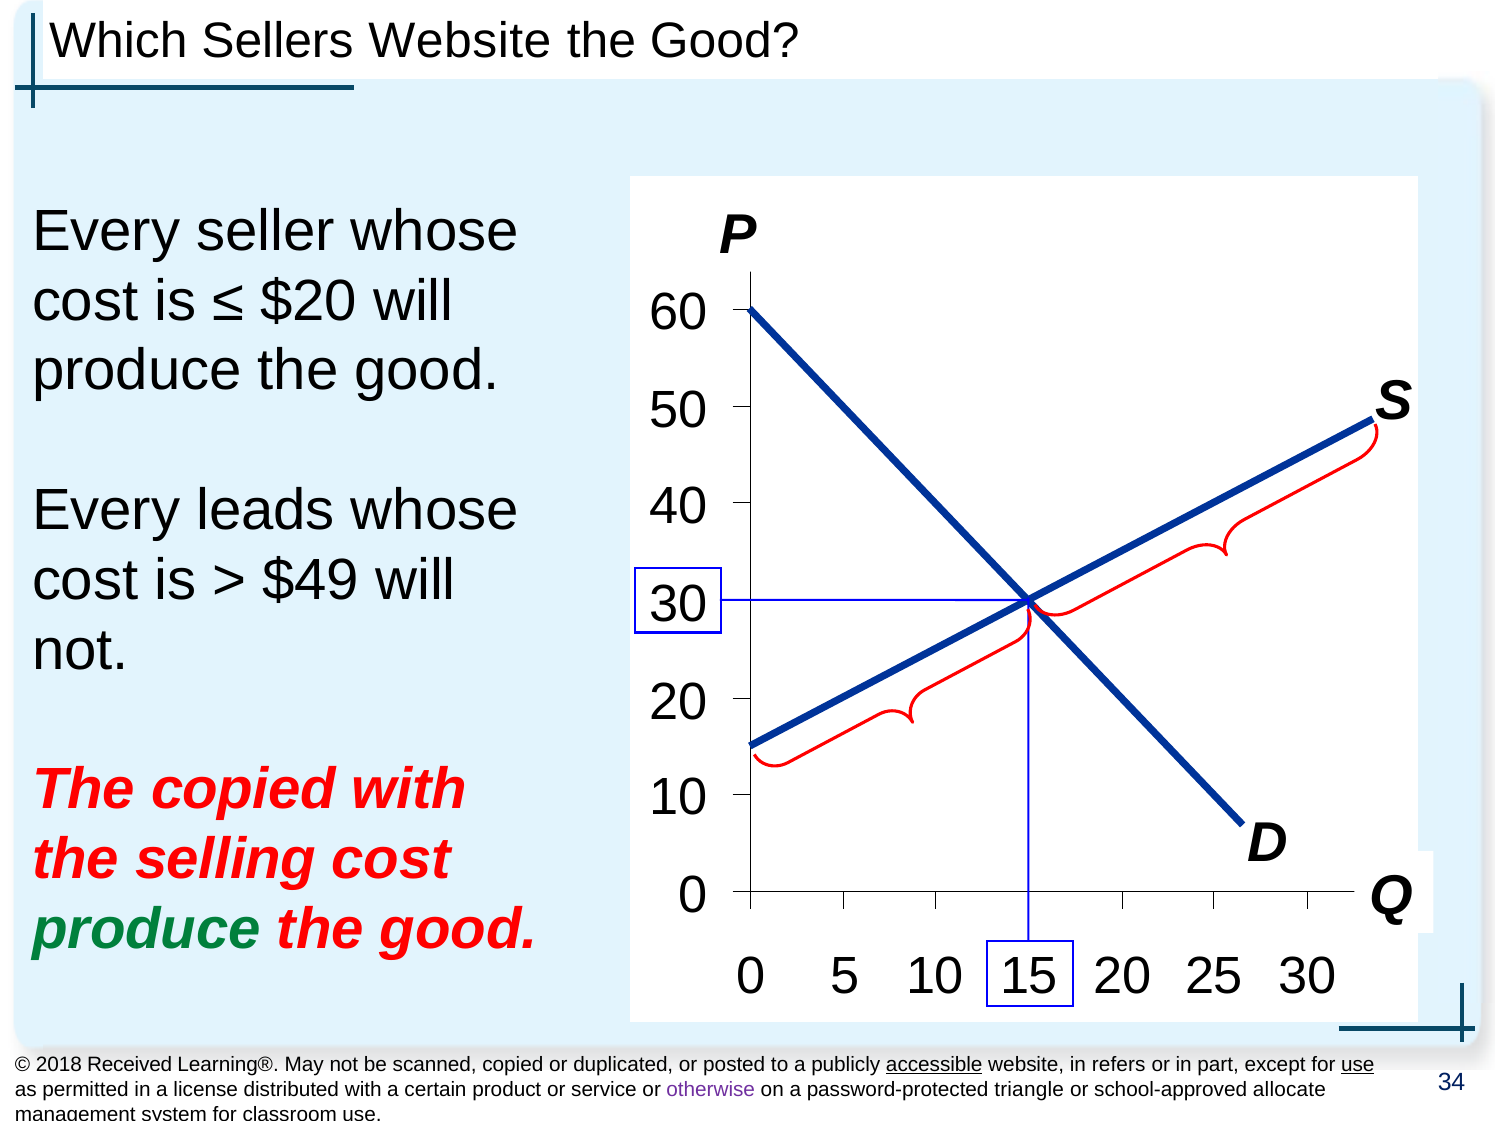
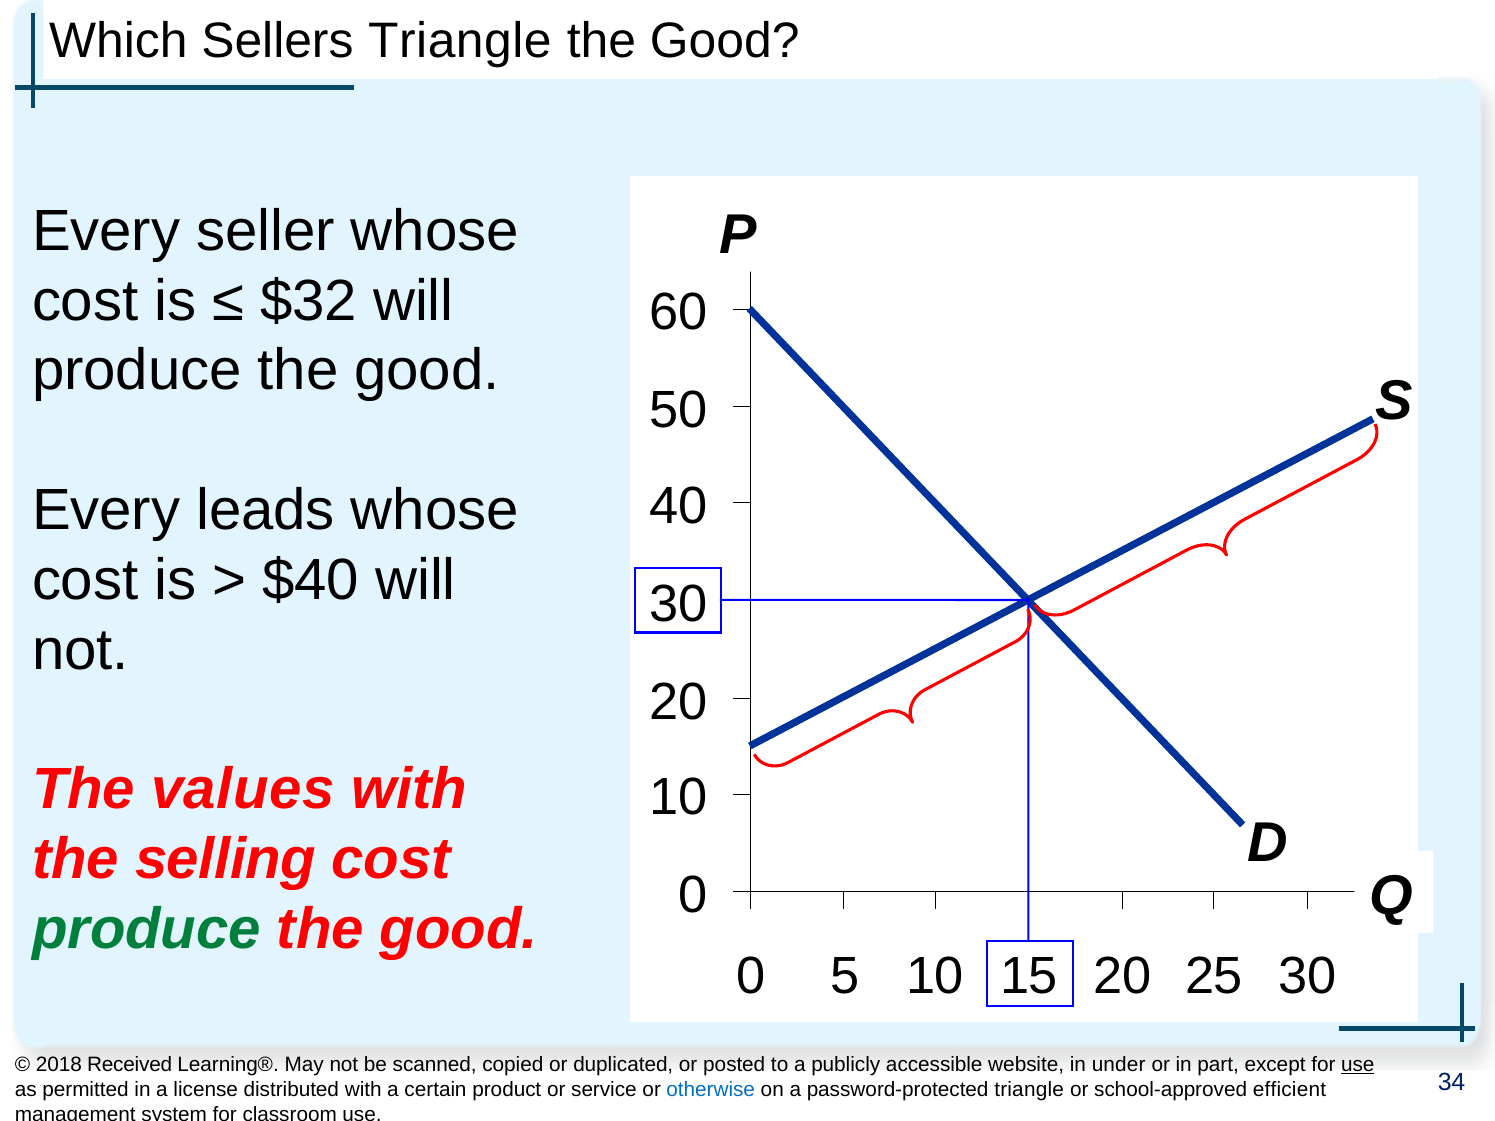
Sellers Website: Website -> Triangle
$20: $20 -> $32
$49: $49 -> $40
The copied: copied -> values
accessible underline: present -> none
refers: refers -> under
otherwise colour: purple -> blue
allocate: allocate -> efficient
